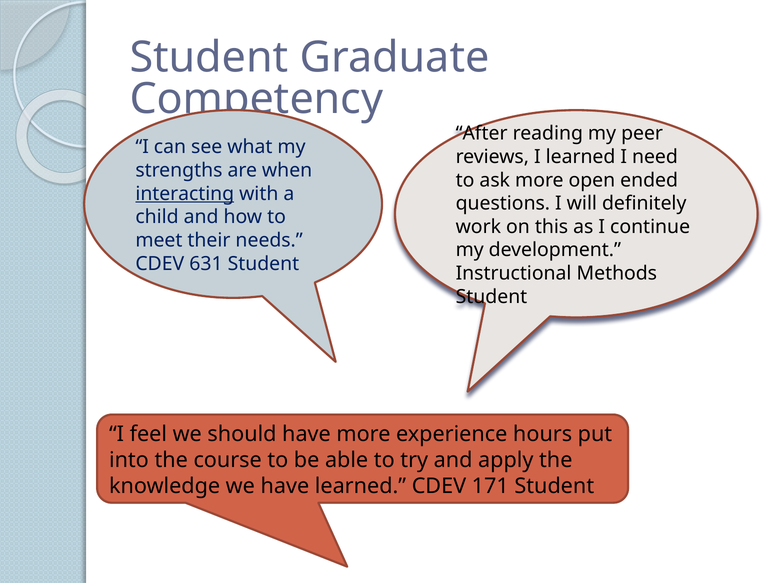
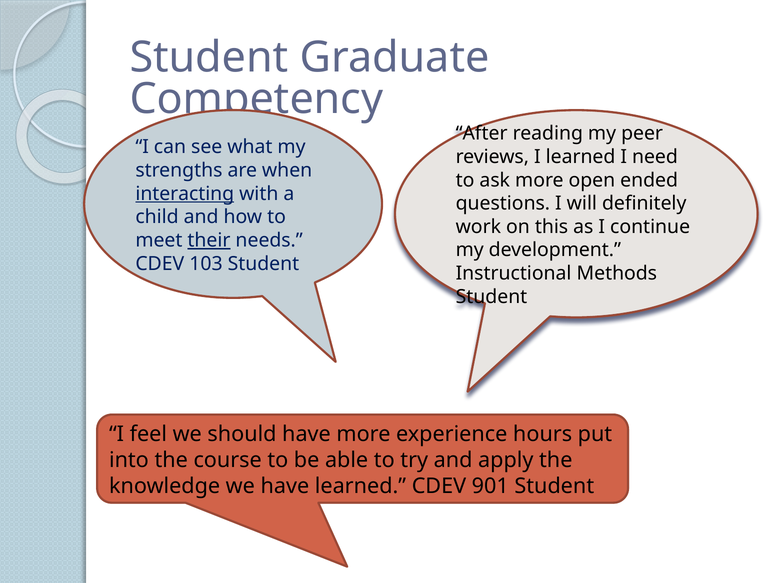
their underline: none -> present
631: 631 -> 103
171: 171 -> 901
